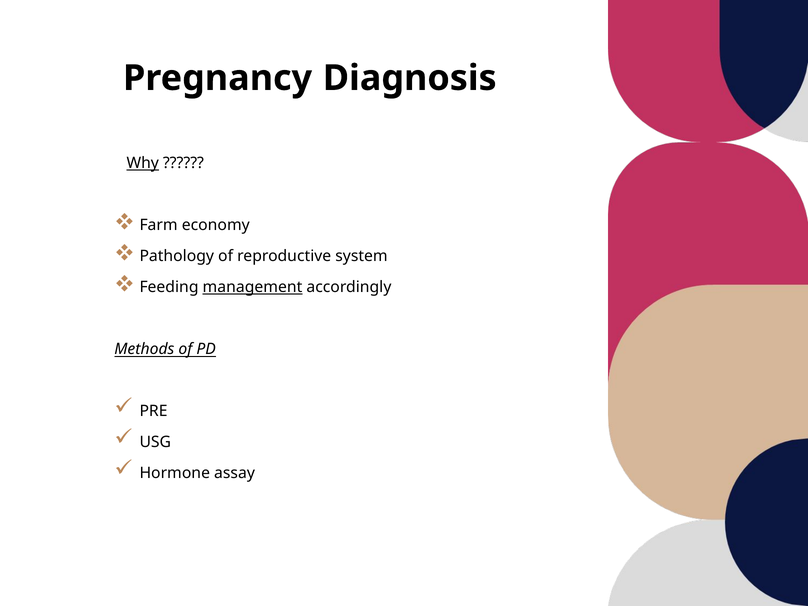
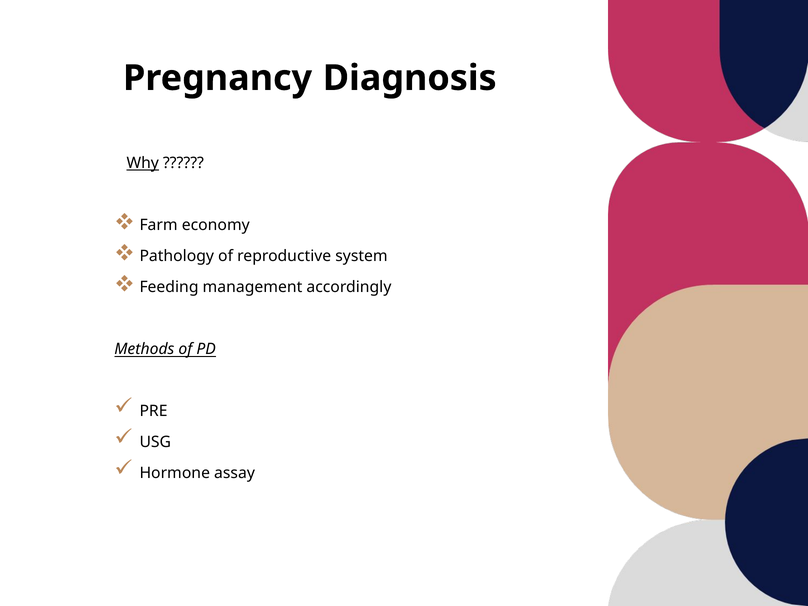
management underline: present -> none
